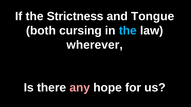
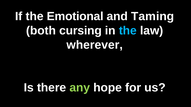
Strictness: Strictness -> Emotional
Tongue: Tongue -> Taming
any colour: pink -> light green
